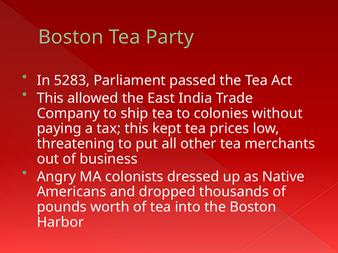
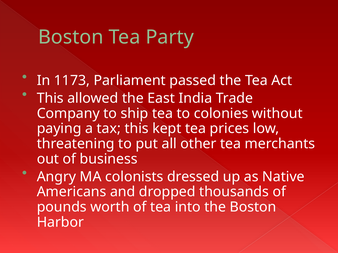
5283: 5283 -> 1173
